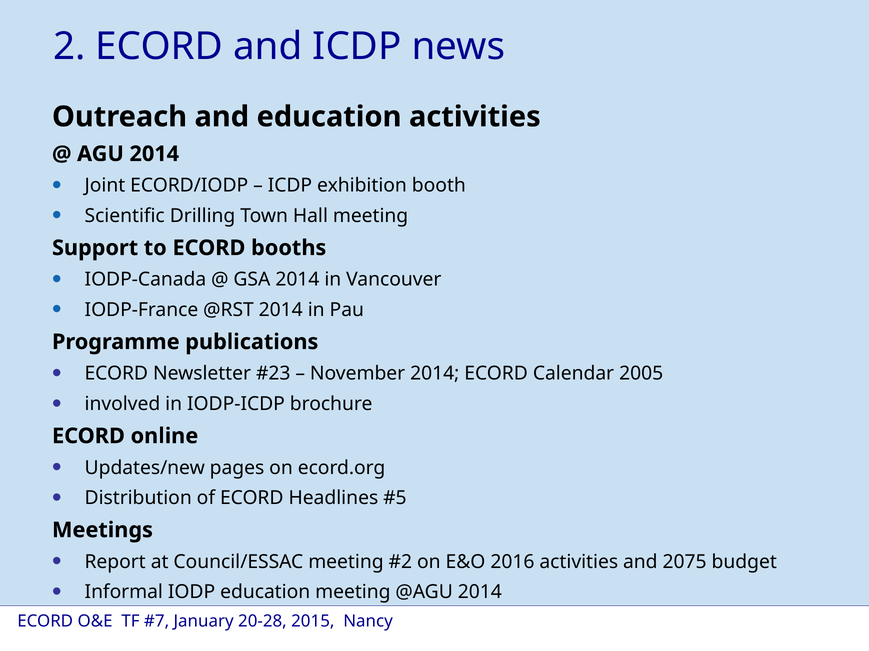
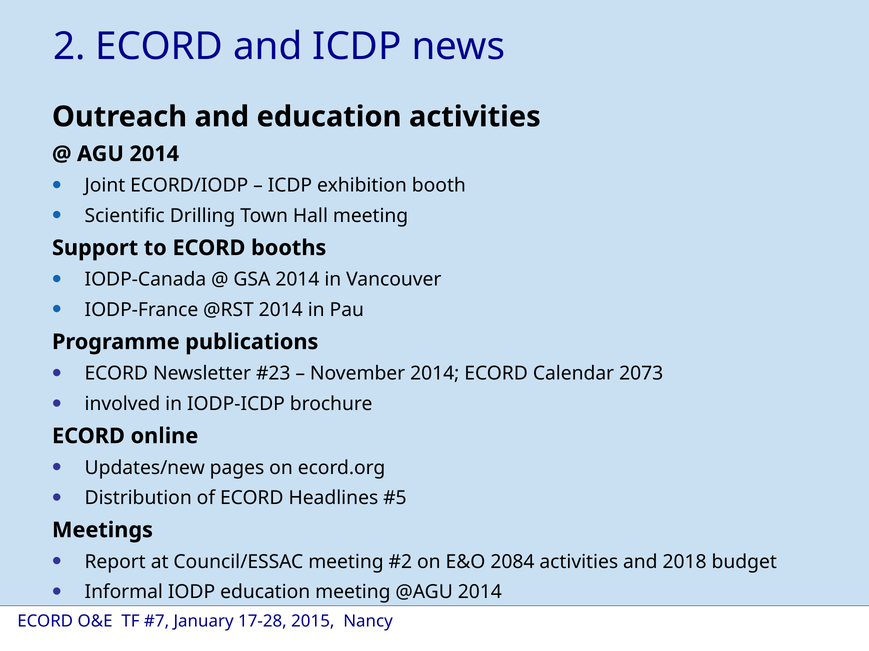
2005: 2005 -> 2073
2016: 2016 -> 2084
2075: 2075 -> 2018
20-28: 20-28 -> 17-28
